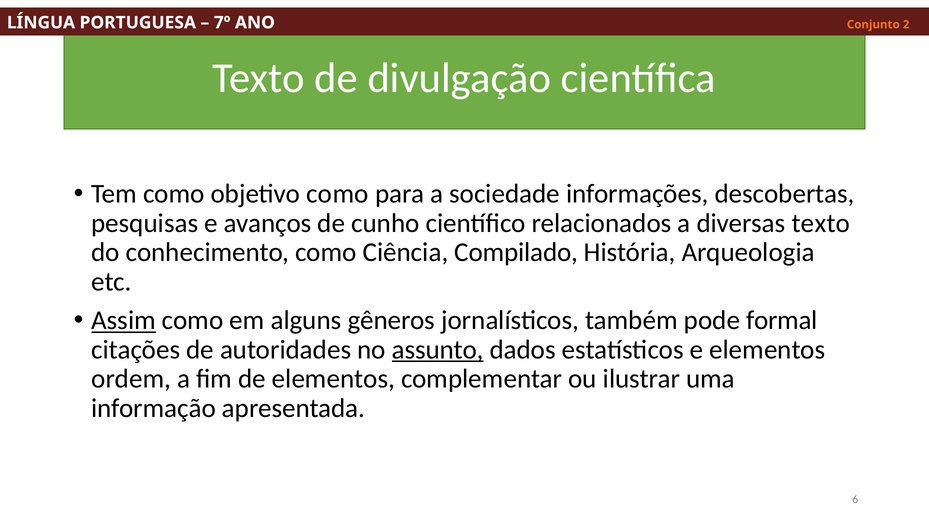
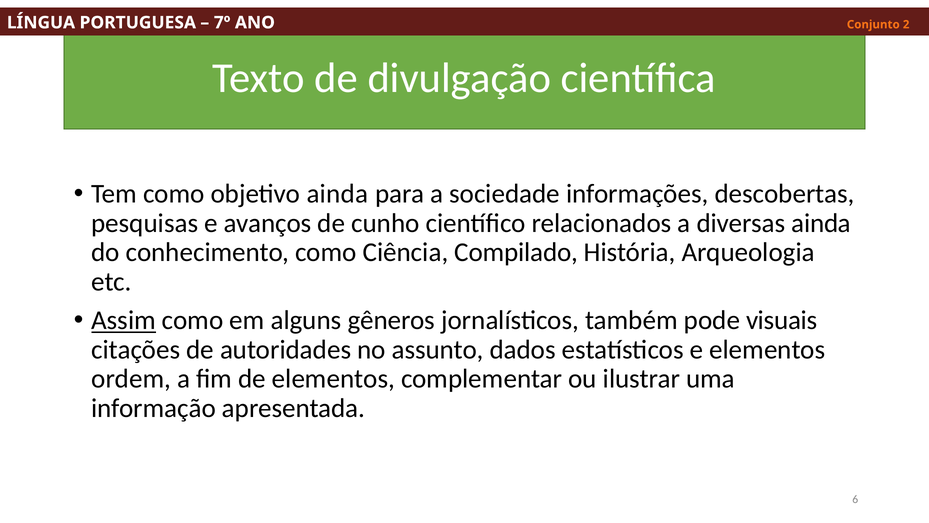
objetivo como: como -> ainda
diversas texto: texto -> ainda
formal: formal -> visuais
assunto underline: present -> none
